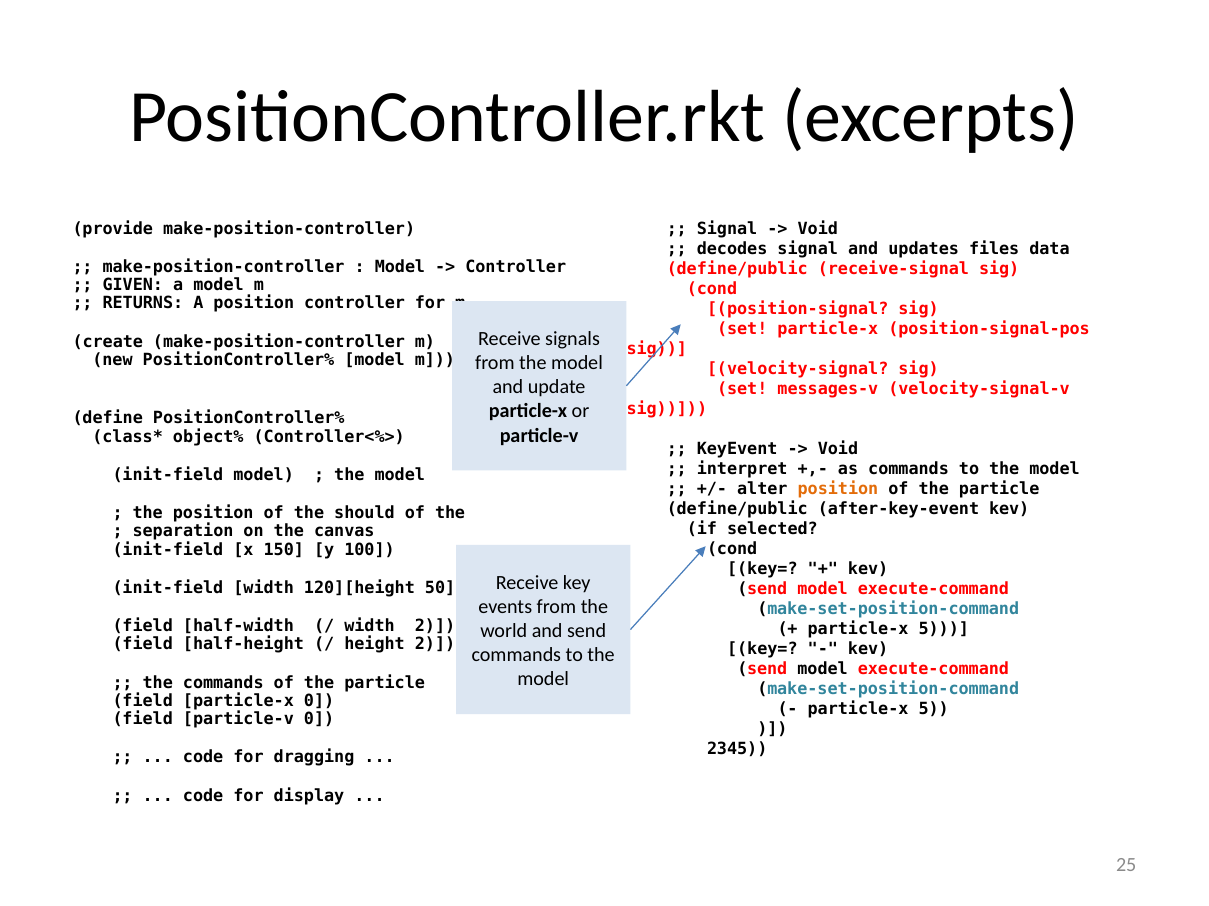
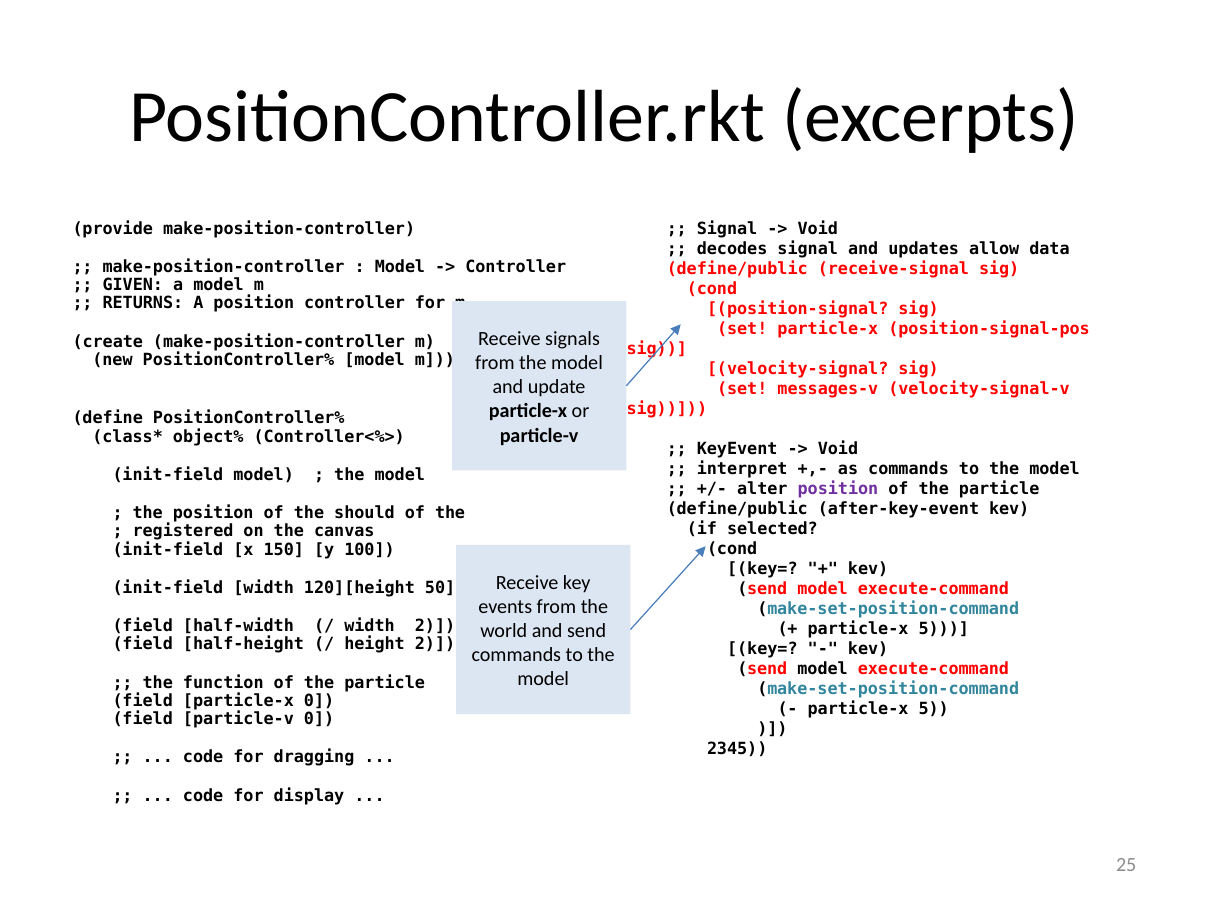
files: files -> allow
position at (838, 489) colour: orange -> purple
separation: separation -> registered
the commands: commands -> function
